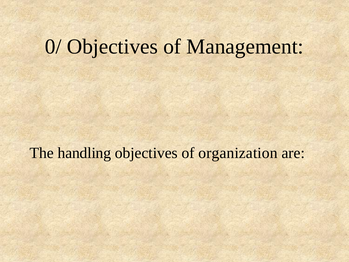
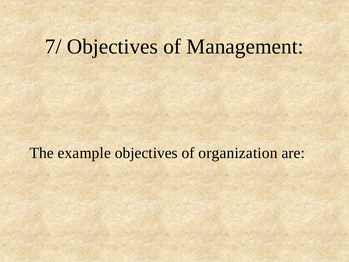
0/: 0/ -> 7/
handling: handling -> example
